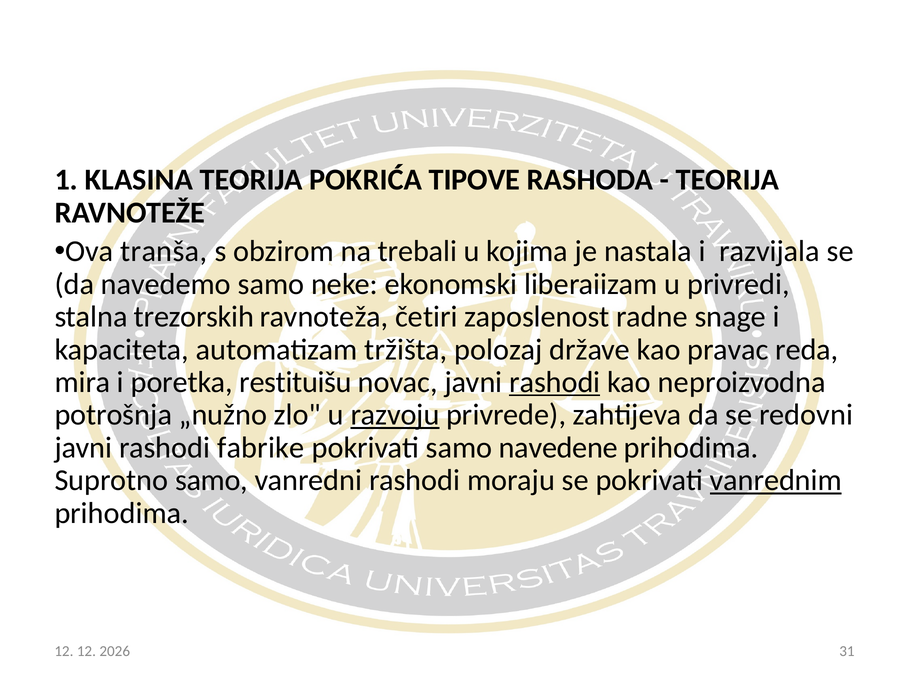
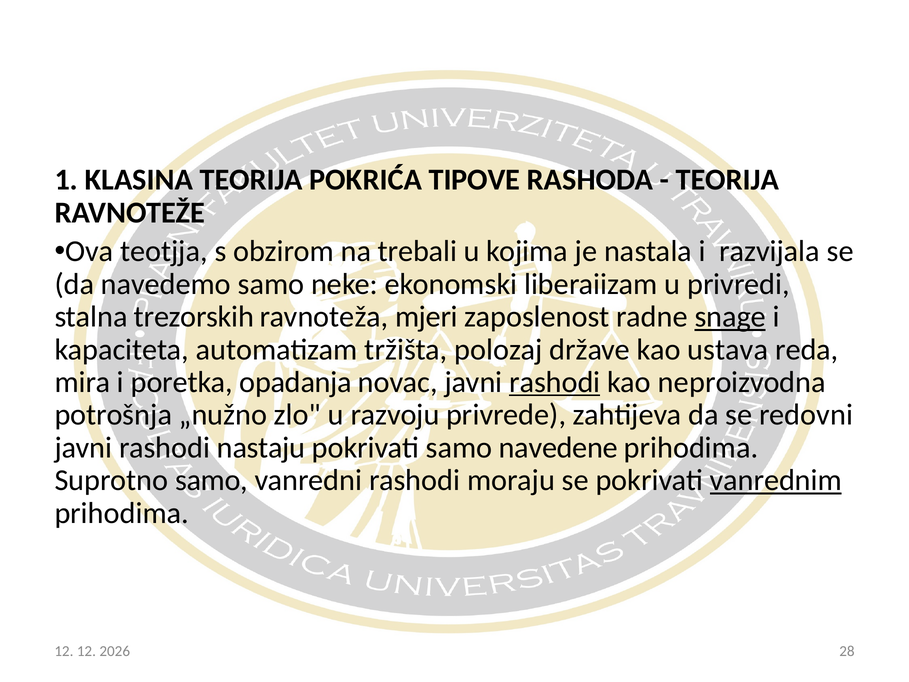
tranša: tranša -> teotjja
četiri: četiri -> mjeri
snage underline: none -> present
pravac: pravac -> ustava
restituišu: restituišu -> opadanja
razvoju underline: present -> none
fabrike: fabrike -> nastaju
31: 31 -> 28
